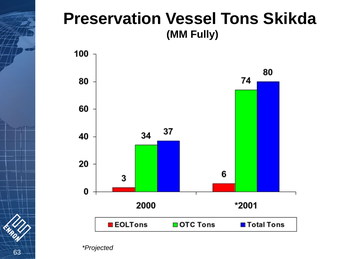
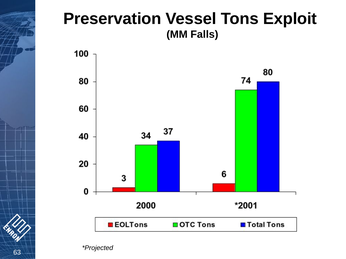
Skikda: Skikda -> Exploit
Fully: Fully -> Falls
